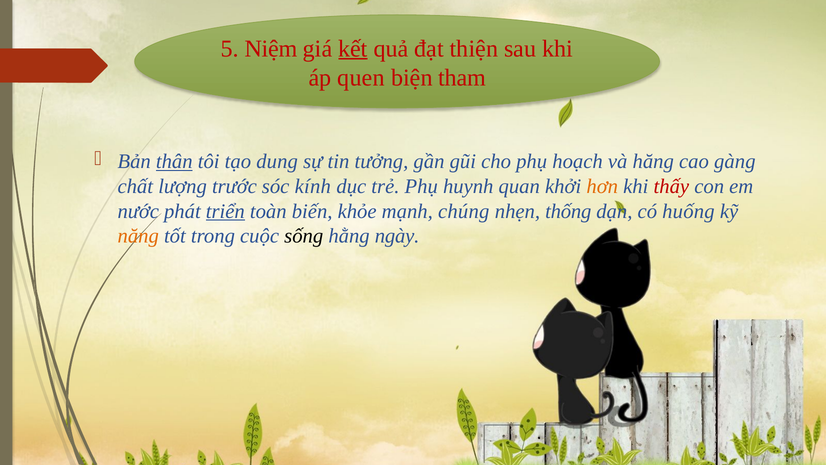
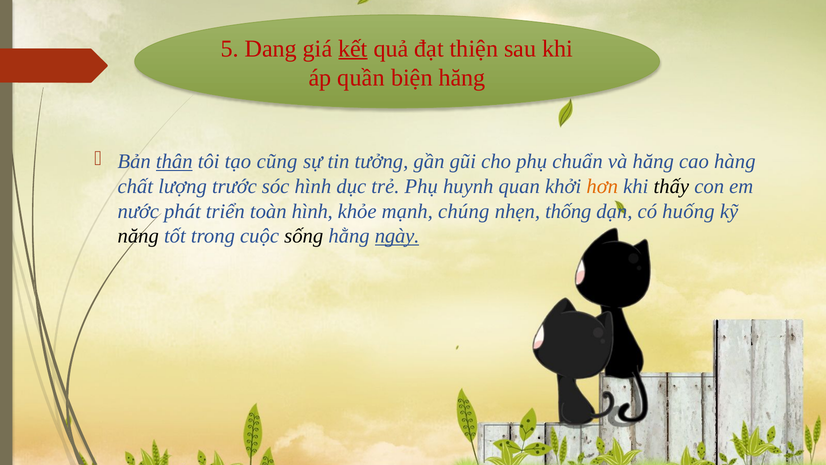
Niệm: Niệm -> Dang
quen: quen -> quần
biện tham: tham -> hăng
dung: dung -> cũng
hoạch: hoạch -> chuẩn
gàng: gàng -> hàng
sóc kính: kính -> hình
thấy colour: red -> black
triển underline: present -> none
toàn biến: biến -> hình
năng colour: orange -> black
ngày underline: none -> present
